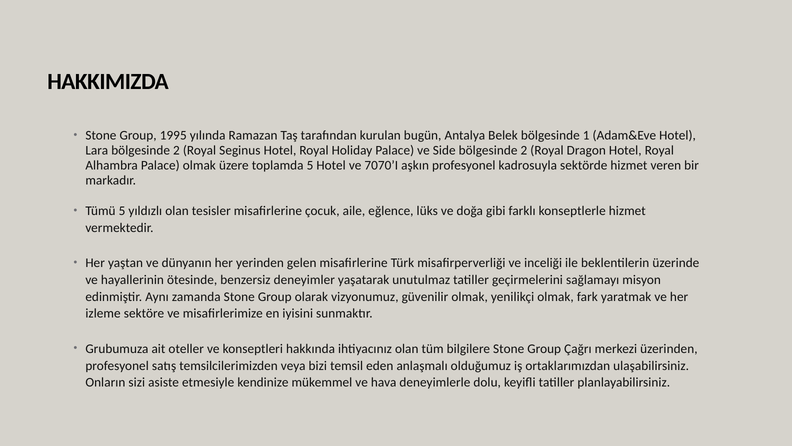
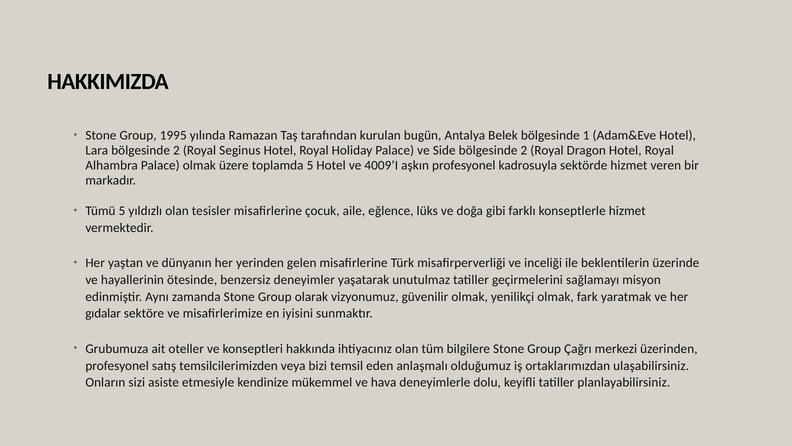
7070’I: 7070’I -> 4009’I
izleme: izleme -> gıdalar
